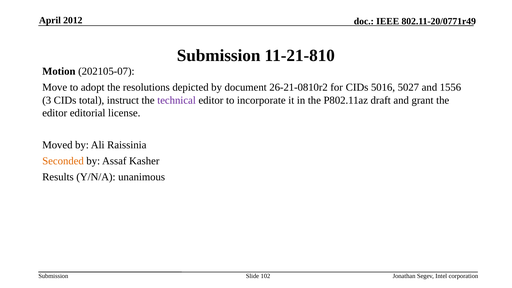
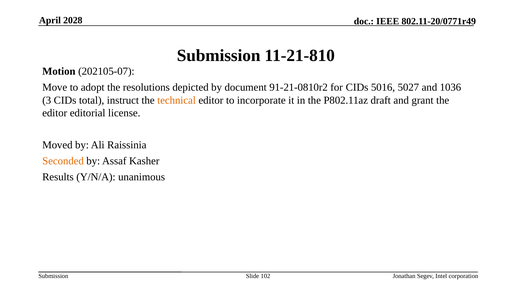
2012: 2012 -> 2028
26-21-0810r2: 26-21-0810r2 -> 91-21-0810r2
1556: 1556 -> 1036
technical colour: purple -> orange
